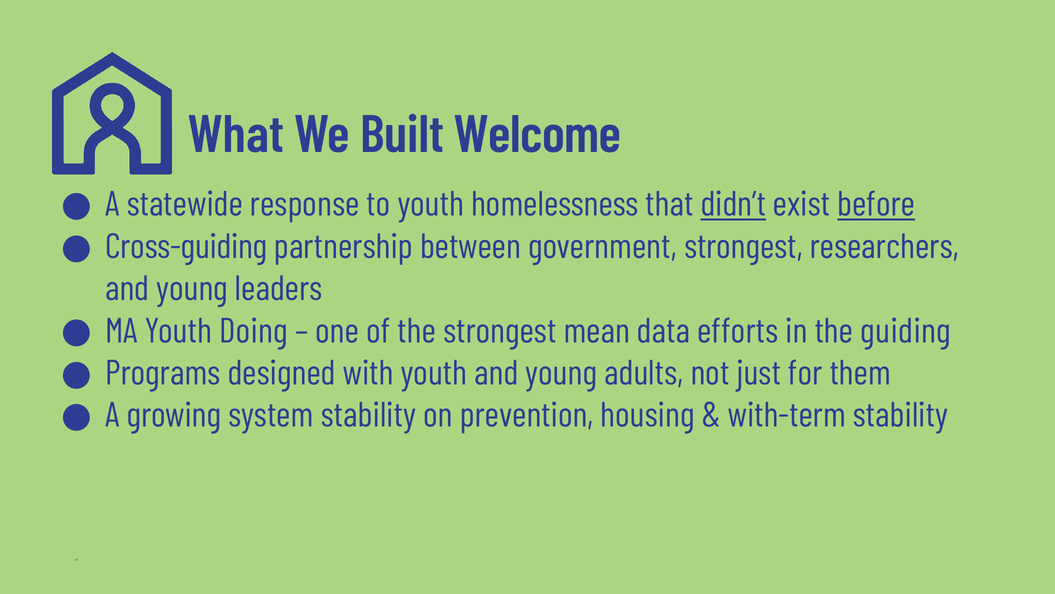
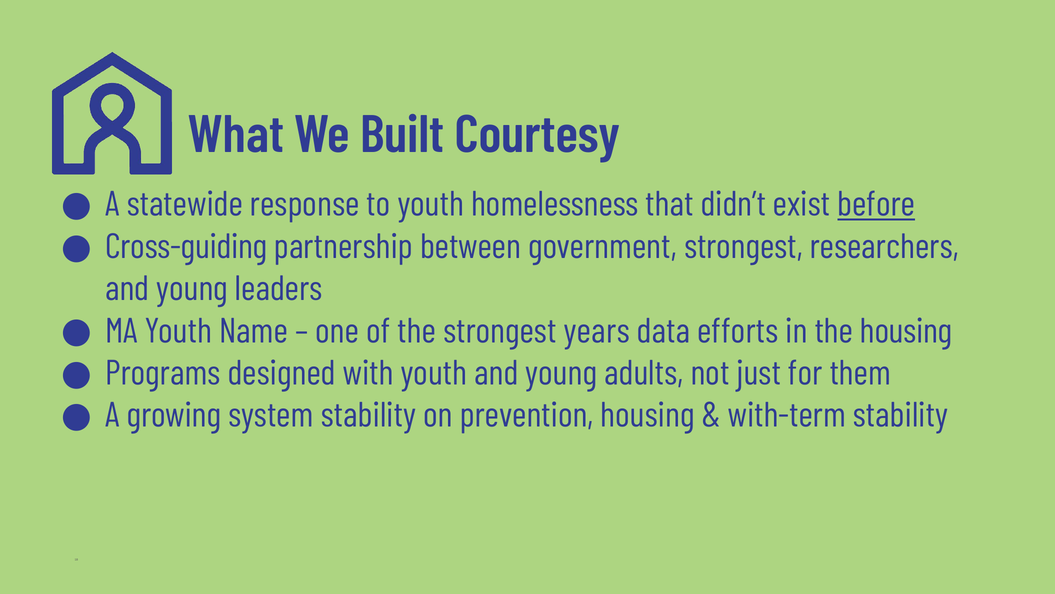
Welcome: Welcome -> Courtesy
didn’t underline: present -> none
Doing: Doing -> Name
mean: mean -> years
the guiding: guiding -> housing
